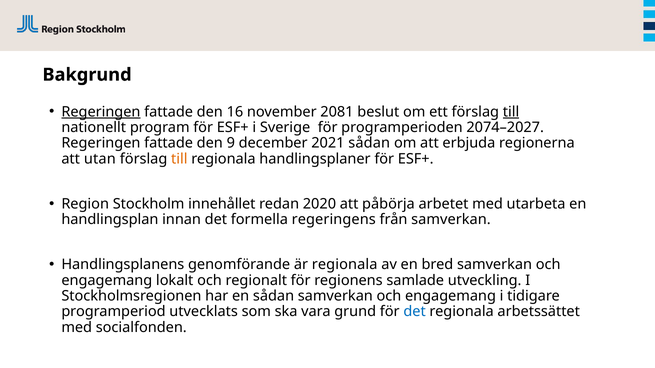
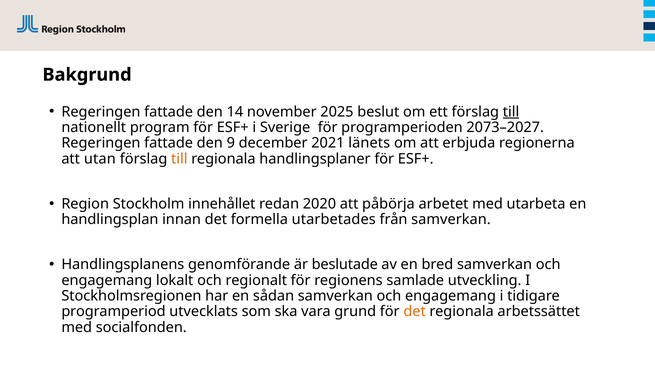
Regeringen at (101, 112) underline: present -> none
16: 16 -> 14
2081: 2081 -> 2025
2074–2027: 2074–2027 -> 2073–2027
2021 sådan: sådan -> länets
regeringens: regeringens -> utarbetades
är regionala: regionala -> beslutade
det at (415, 312) colour: blue -> orange
